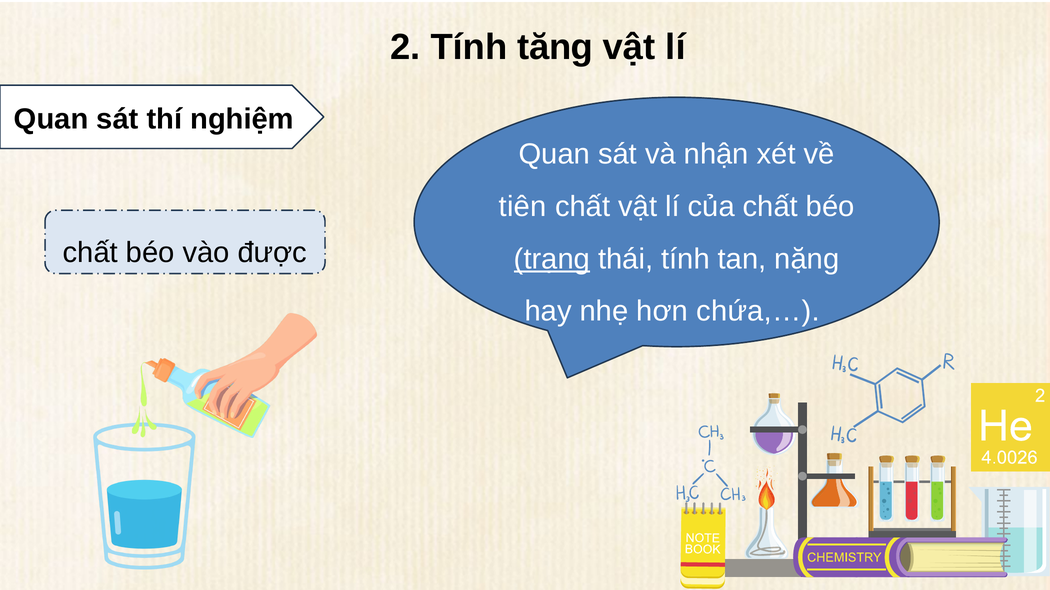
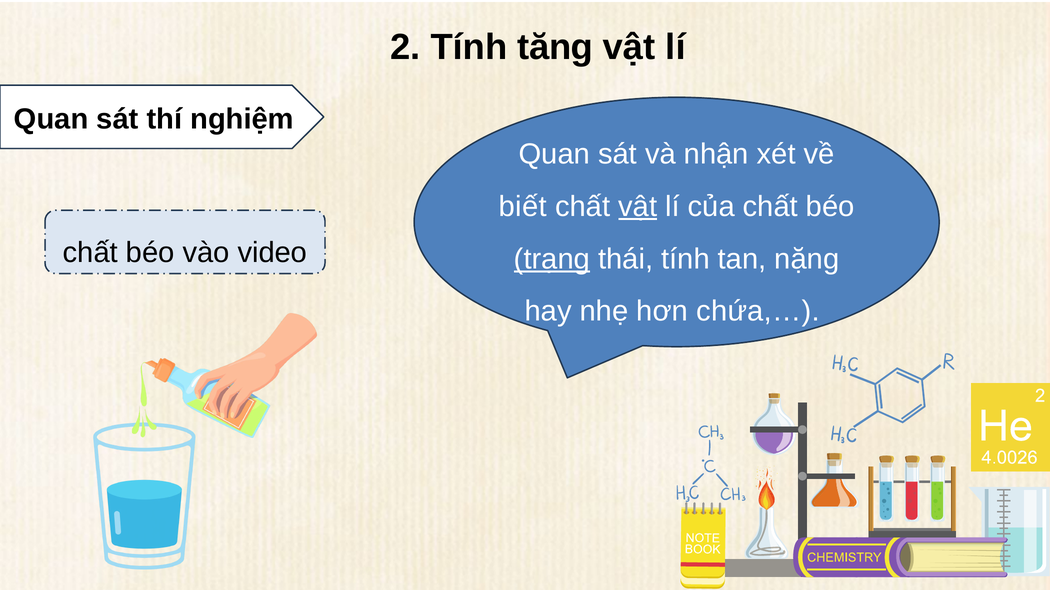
tiên: tiên -> biết
vật at (638, 207) underline: none -> present
được: được -> video
